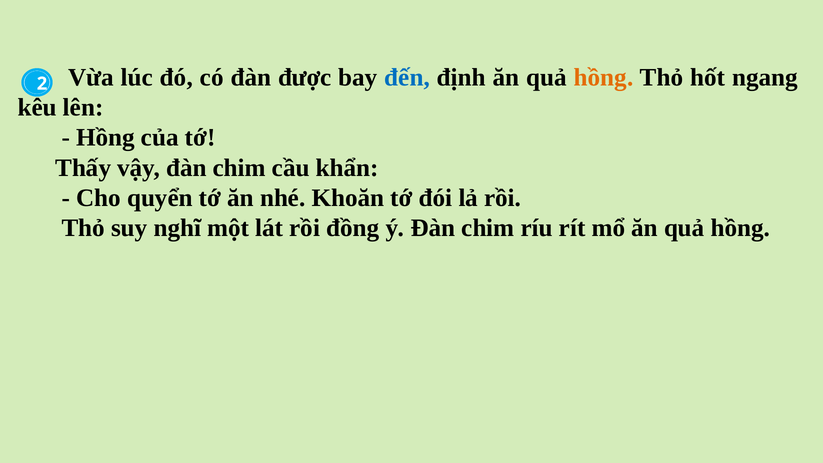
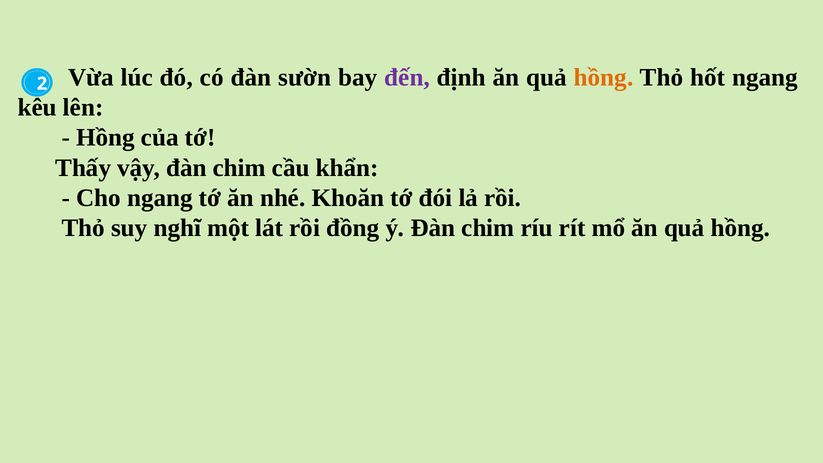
được: được -> sườn
đến colour: blue -> purple
Cho quyển: quyển -> ngang
